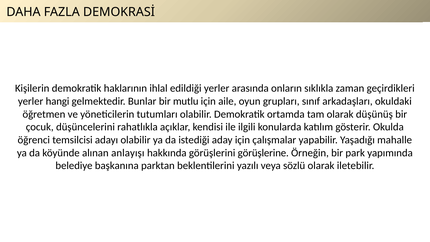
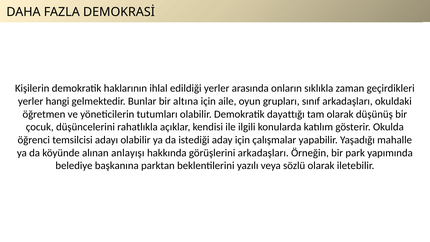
mutlu: mutlu -> altına
ortamda: ortamda -> dayattığı
görüşlerini görüşlerine: görüşlerine -> arkadaşları
